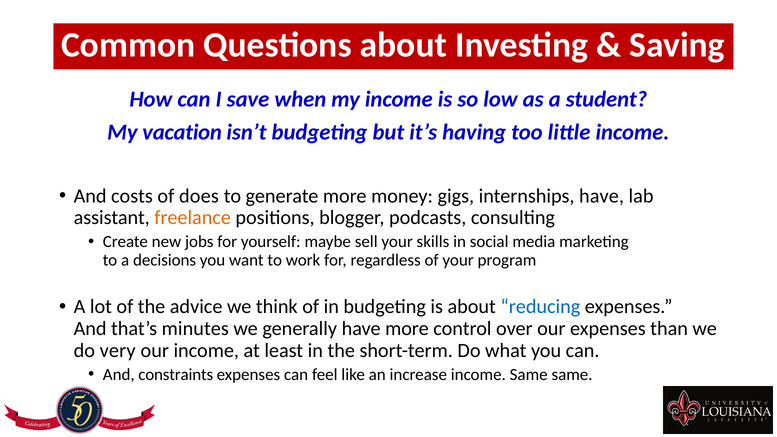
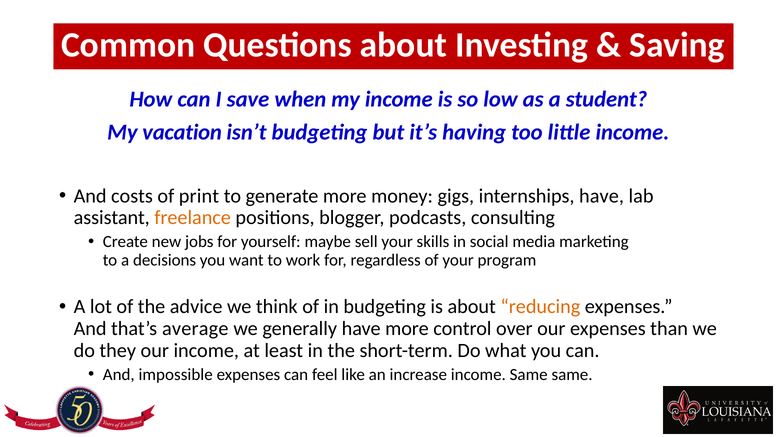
does: does -> print
reducing colour: blue -> orange
minutes: minutes -> average
very: very -> they
constraints: constraints -> impossible
